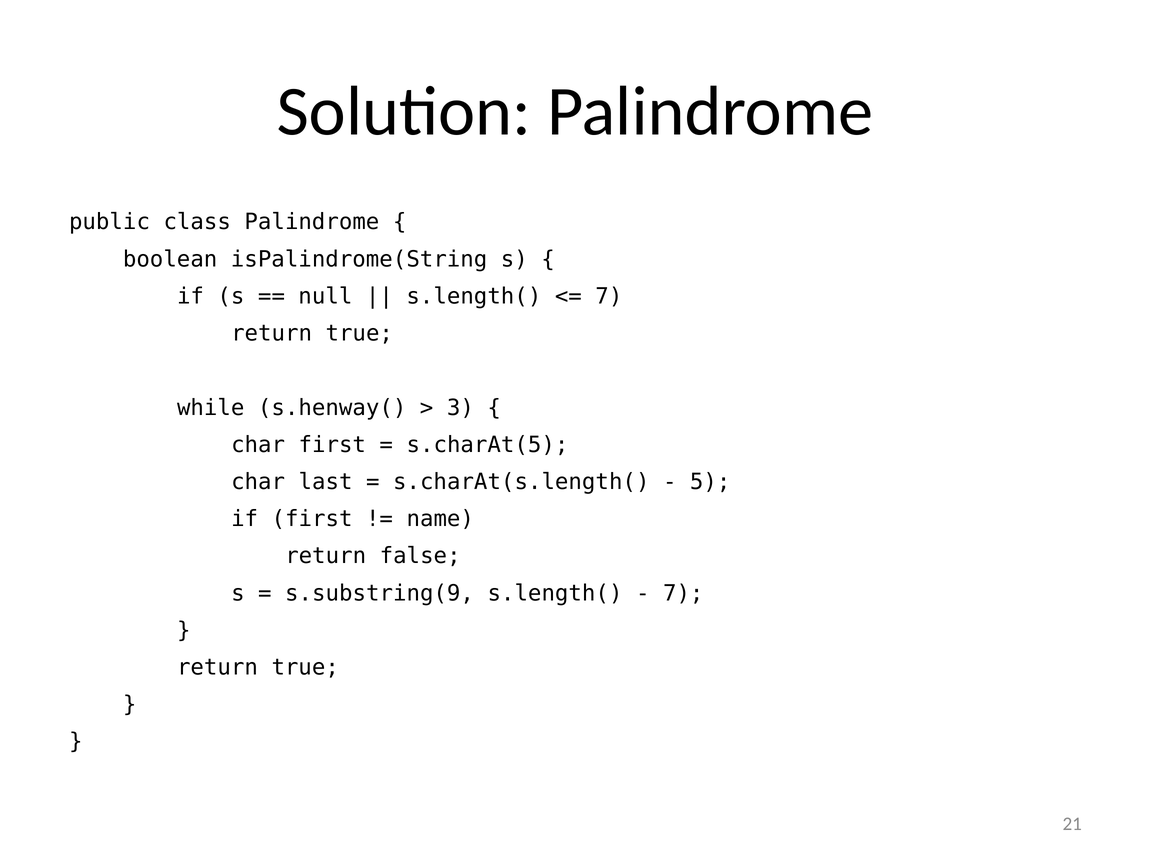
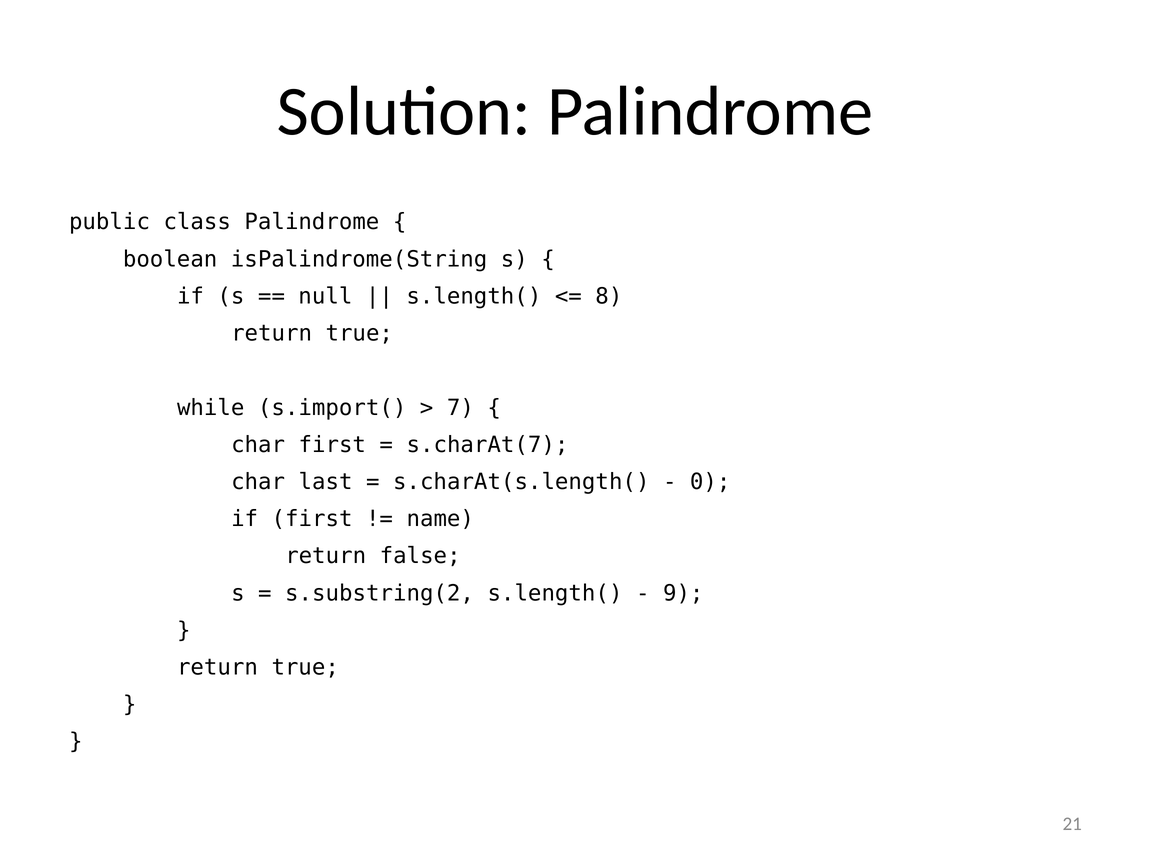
7 at (609, 296): 7 -> 8
s.henway(: s.henway( -> s.import(
3: 3 -> 7
s.charAt(5: s.charAt(5 -> s.charAt(7
5: 5 -> 0
s.substring(9: s.substring(9 -> s.substring(2
7 at (683, 593): 7 -> 9
